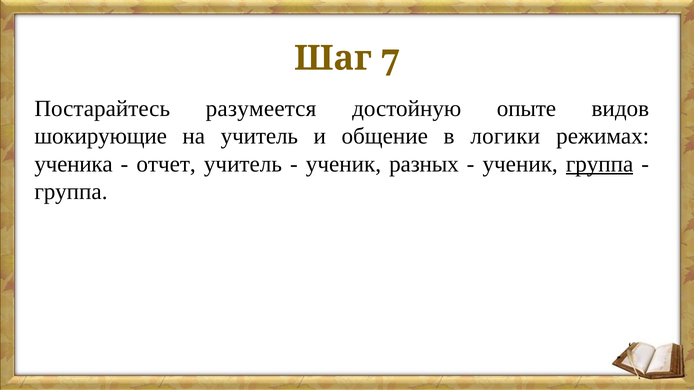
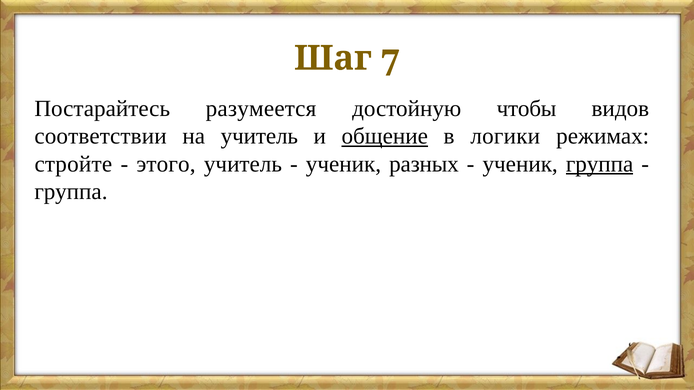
опыте: опыте -> чтобы
шокирующие: шокирующие -> соответствии
общение underline: none -> present
ученика: ученика -> стройте
отчет: отчет -> этого
